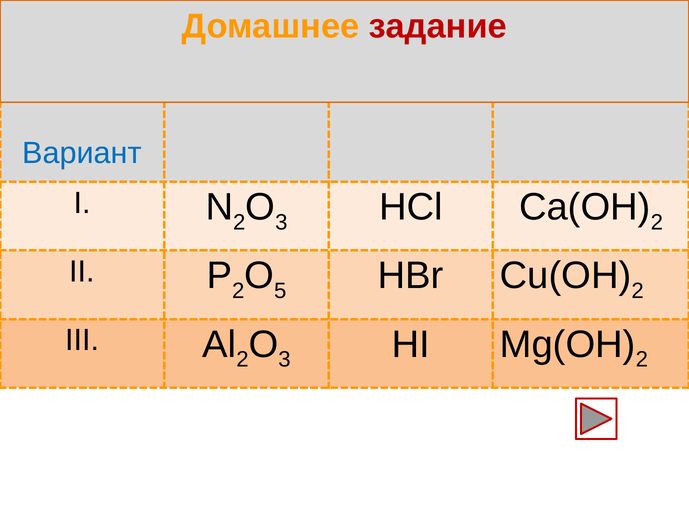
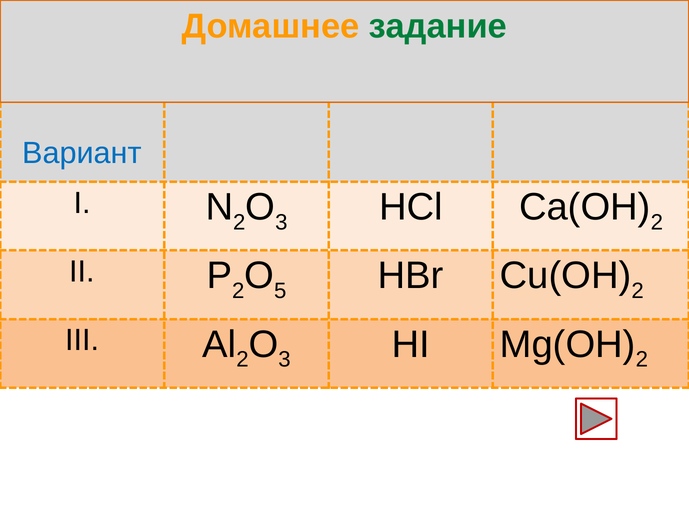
задание colour: red -> green
